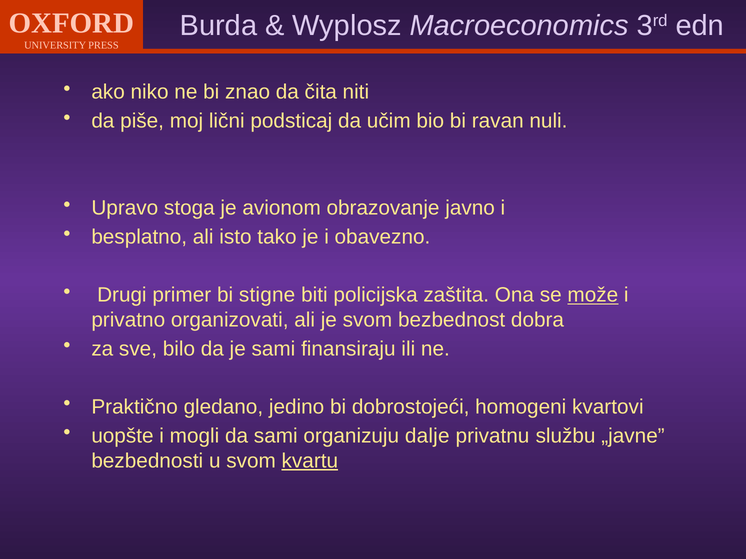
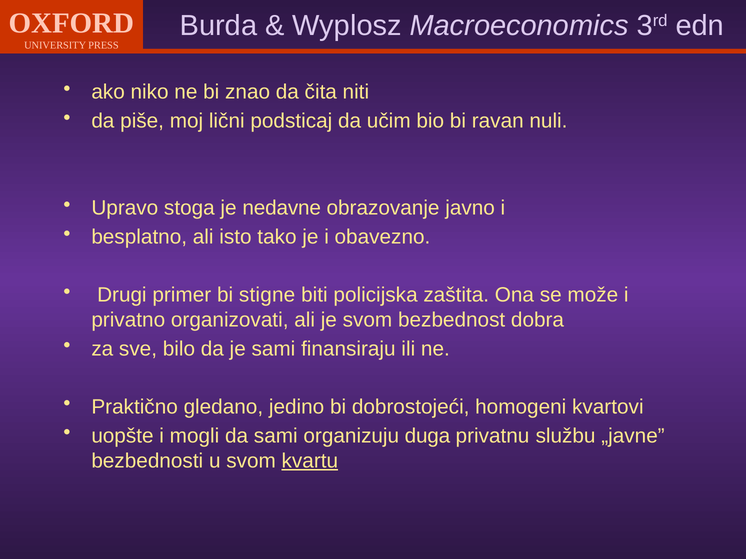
avionom: avionom -> nedavne
može underline: present -> none
dalje: dalje -> duga
